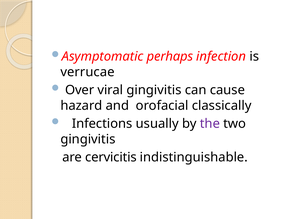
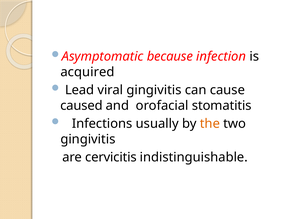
perhaps: perhaps -> because
verrucae: verrucae -> acquired
Over: Over -> Lead
hazard: hazard -> caused
classically: classically -> stomatitis
the colour: purple -> orange
